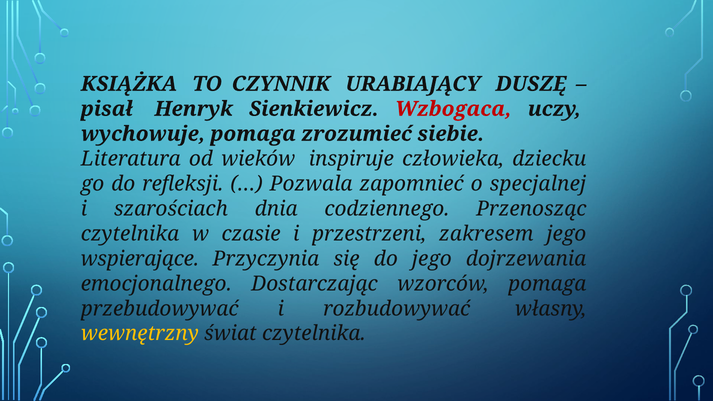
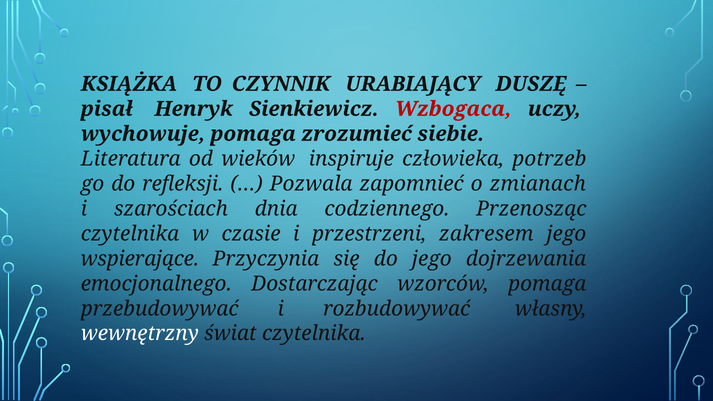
dziecku: dziecku -> potrzeb
specjalnej: specjalnej -> zmianach
wewnętrzny colour: yellow -> white
